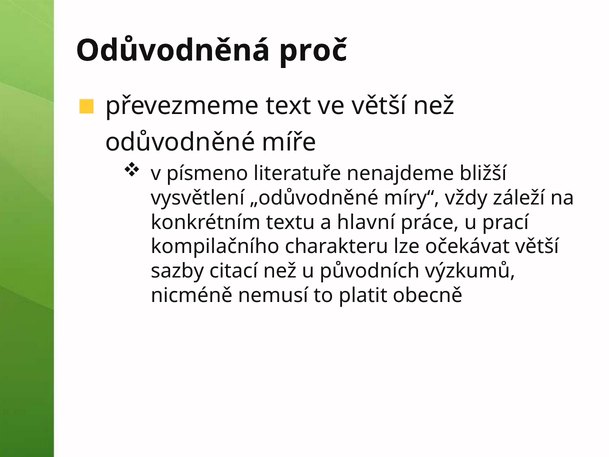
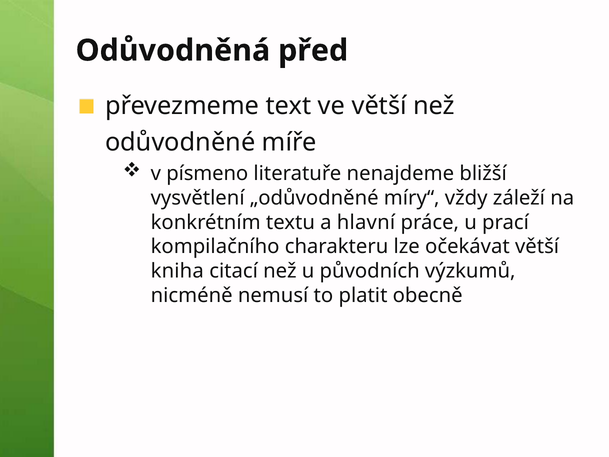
proč: proč -> před
sazby: sazby -> kniha
